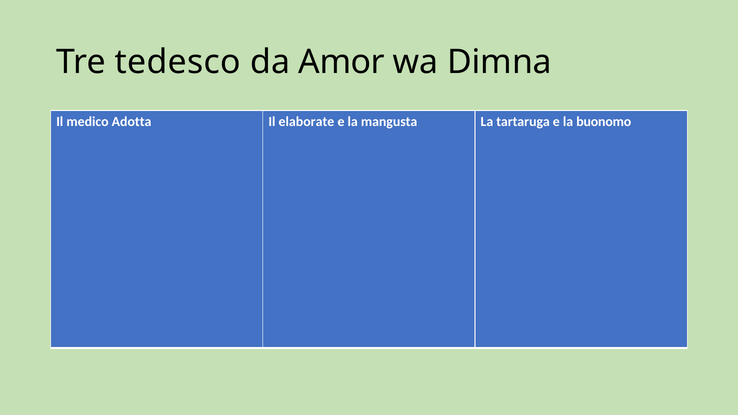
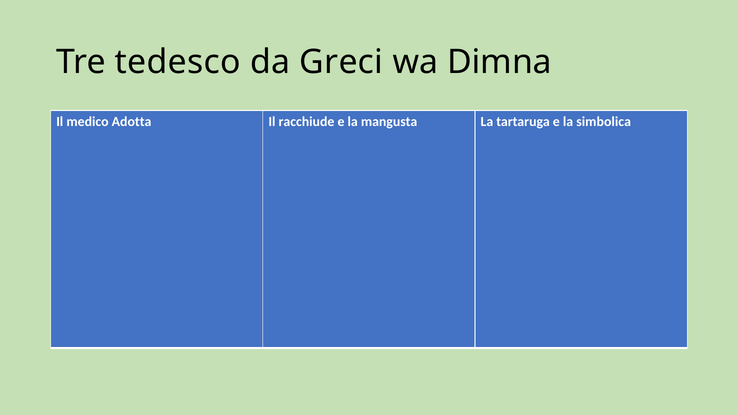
Amor: Amor -> Greci
elaborate: elaborate -> racchiude
buonomo: buonomo -> simbolica
